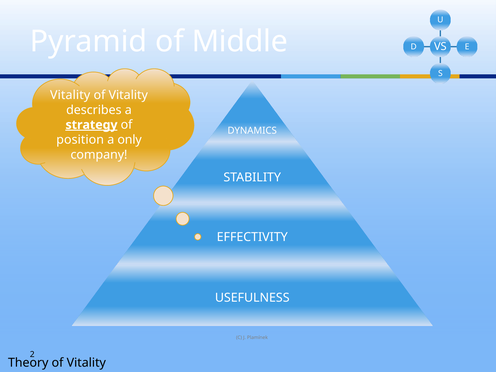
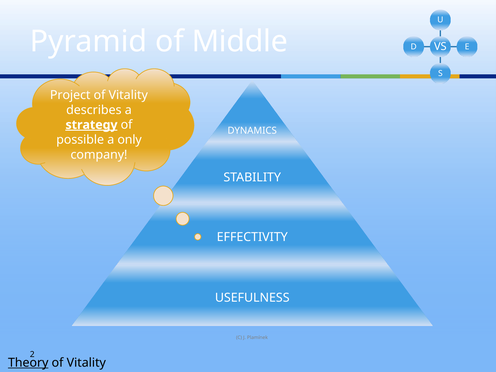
Vitality at (70, 95): Vitality -> Project
position: position -> possible
Theory underline: none -> present
